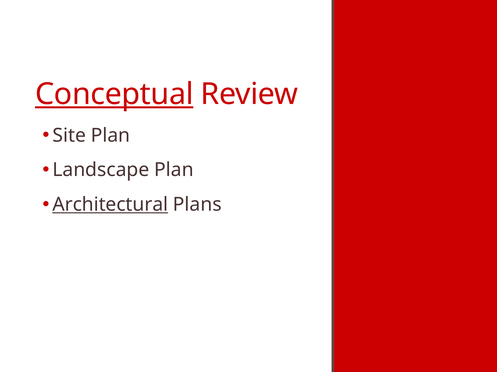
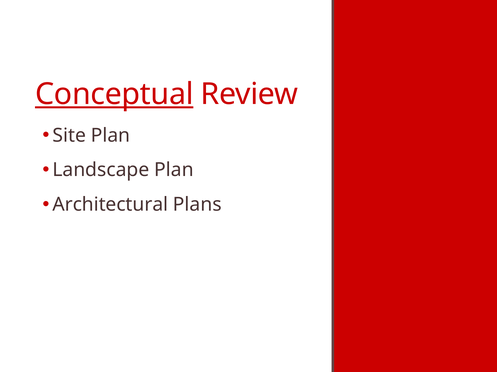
Architectural underline: present -> none
